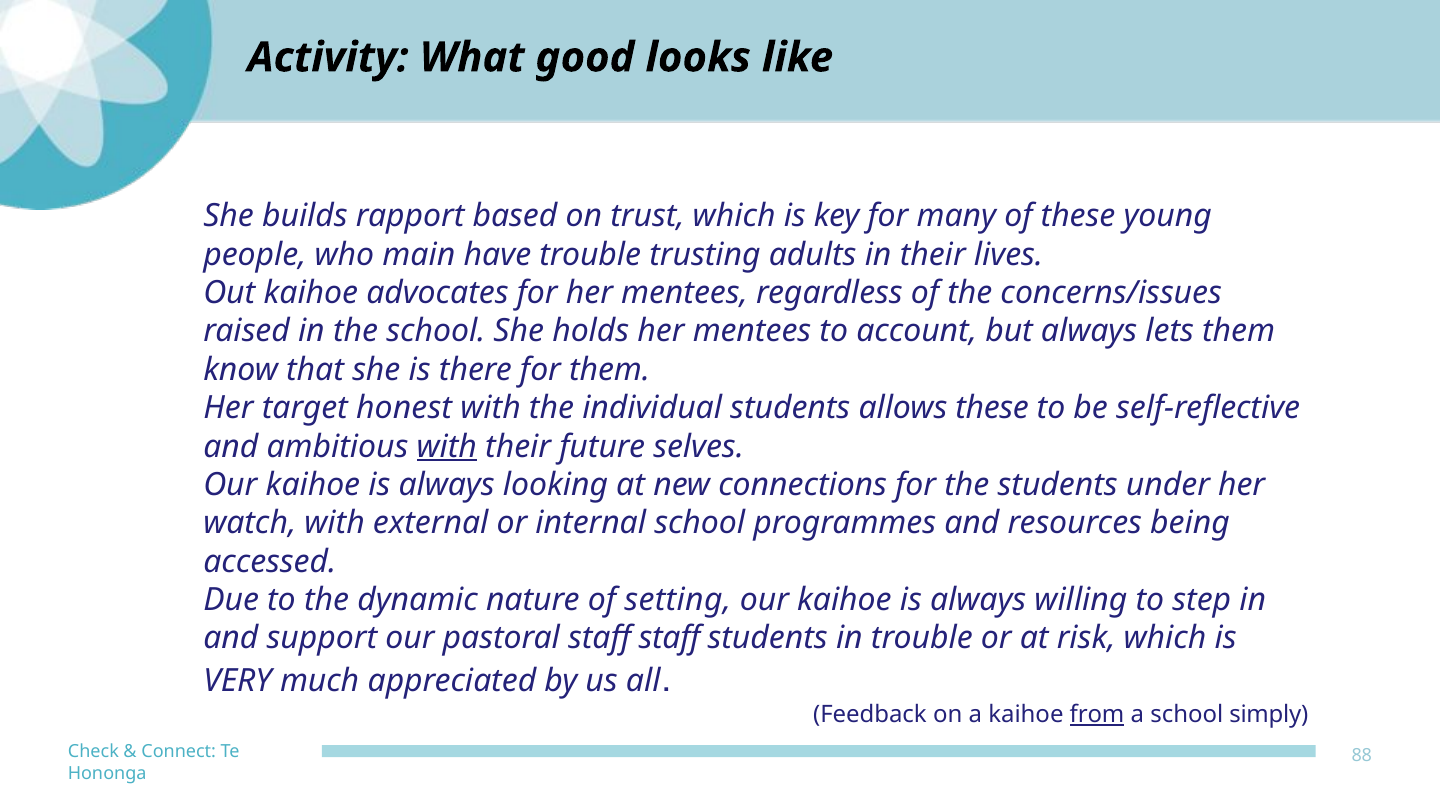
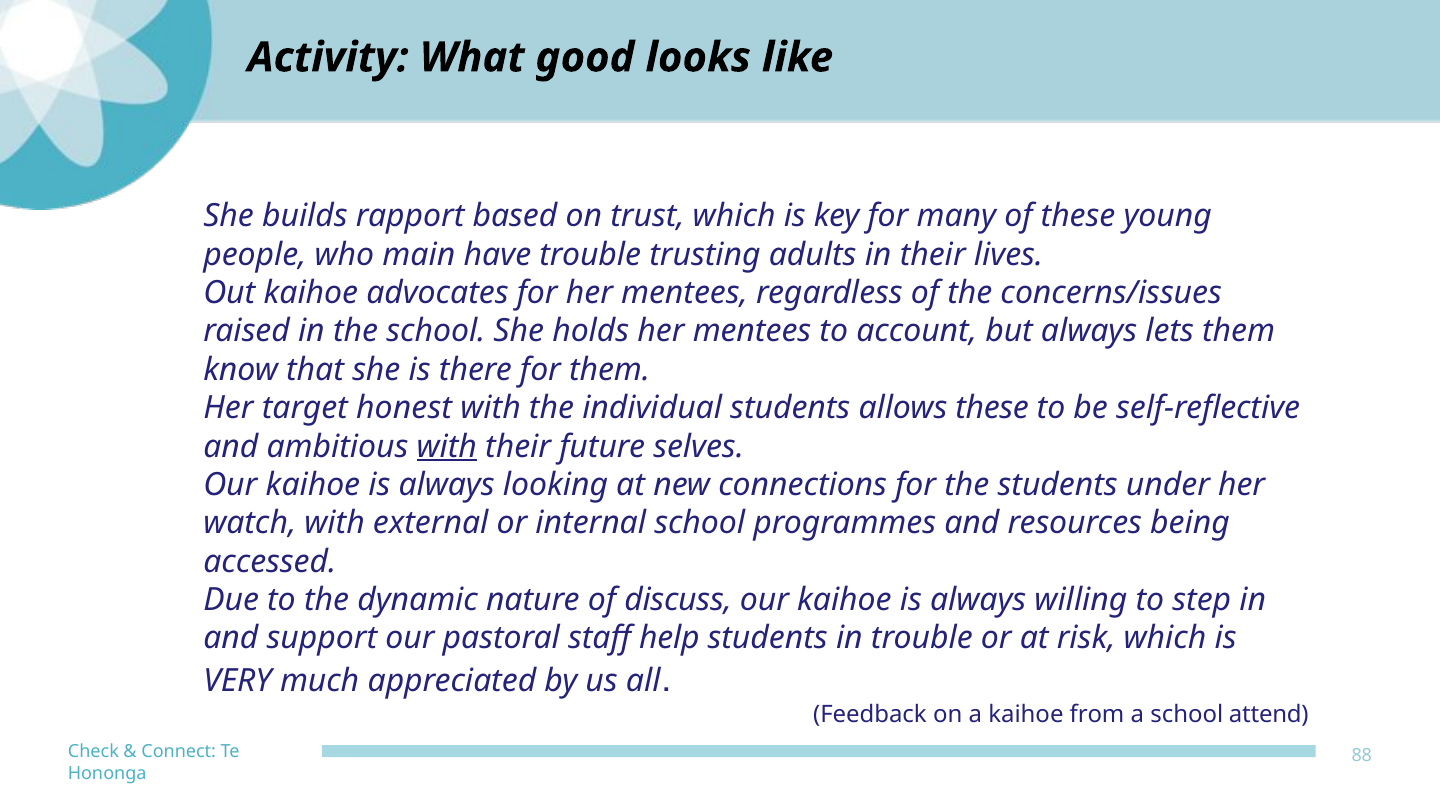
setting: setting -> discuss
staff staff: staff -> help
from underline: present -> none
simply: simply -> attend
